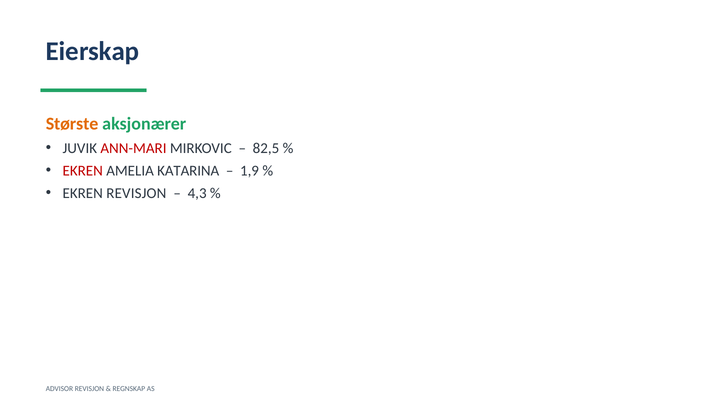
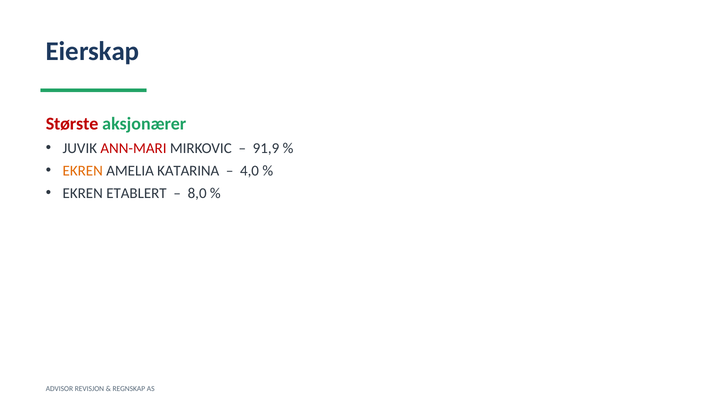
Største colour: orange -> red
82,5: 82,5 -> 91,9
EKREN at (83, 170) colour: red -> orange
1,9: 1,9 -> 4,0
EKREN REVISJON: REVISJON -> ETABLERT
4,3: 4,3 -> 8,0
